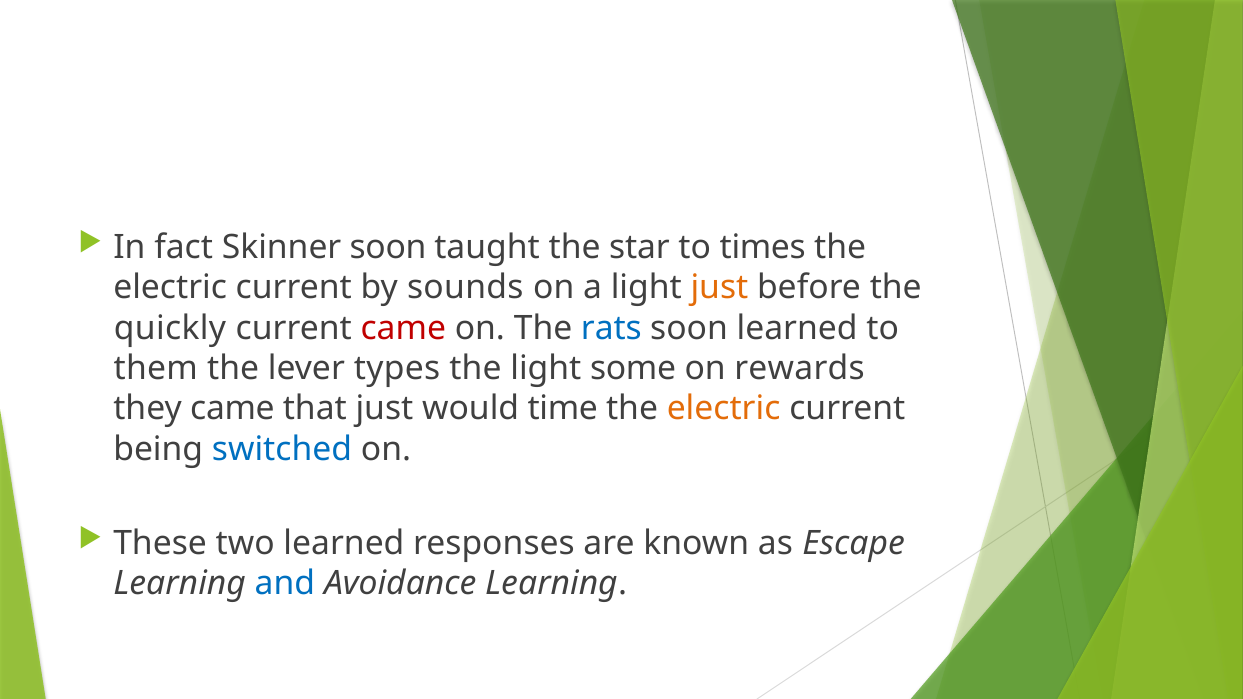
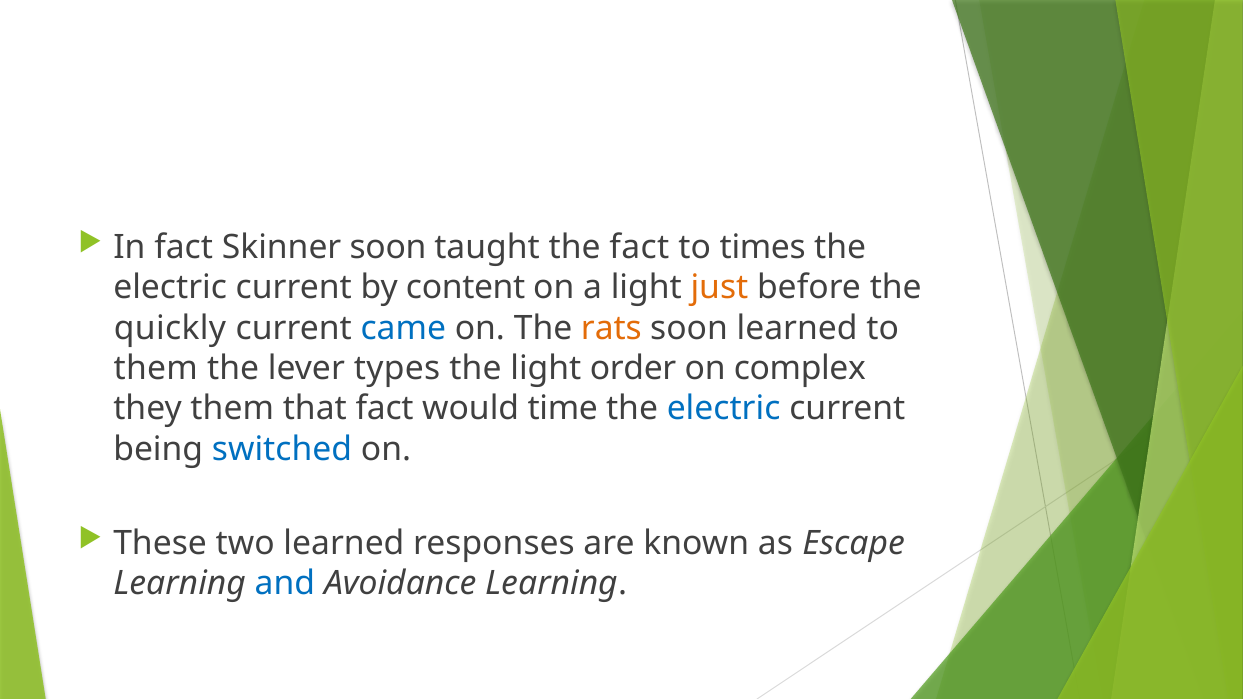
the star: star -> fact
sounds: sounds -> content
came at (403, 328) colour: red -> blue
rats colour: blue -> orange
some: some -> order
rewards: rewards -> complex
they came: came -> them
that just: just -> fact
electric at (724, 409) colour: orange -> blue
